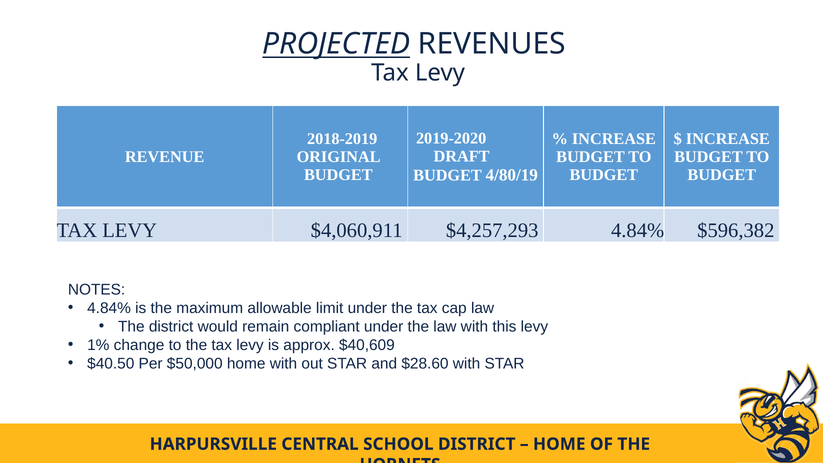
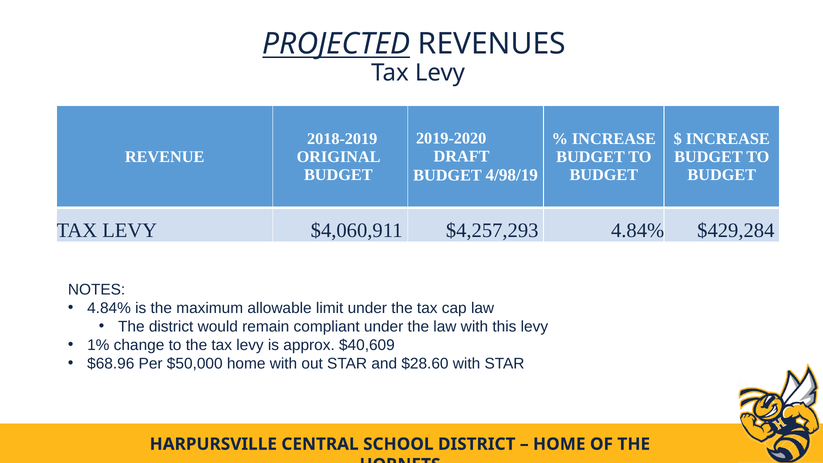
4/80/19: 4/80/19 -> 4/98/19
$596,382: $596,382 -> $429,284
$40.50: $40.50 -> $68.96
